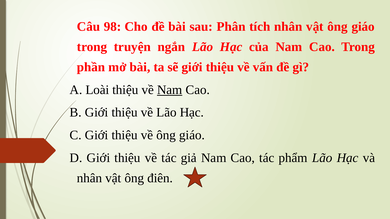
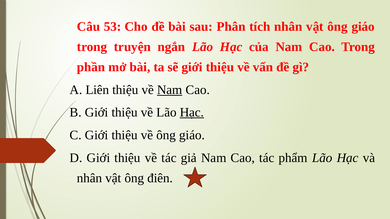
98: 98 -> 53
Loài: Loài -> Liên
Hạc at (192, 113) underline: none -> present
